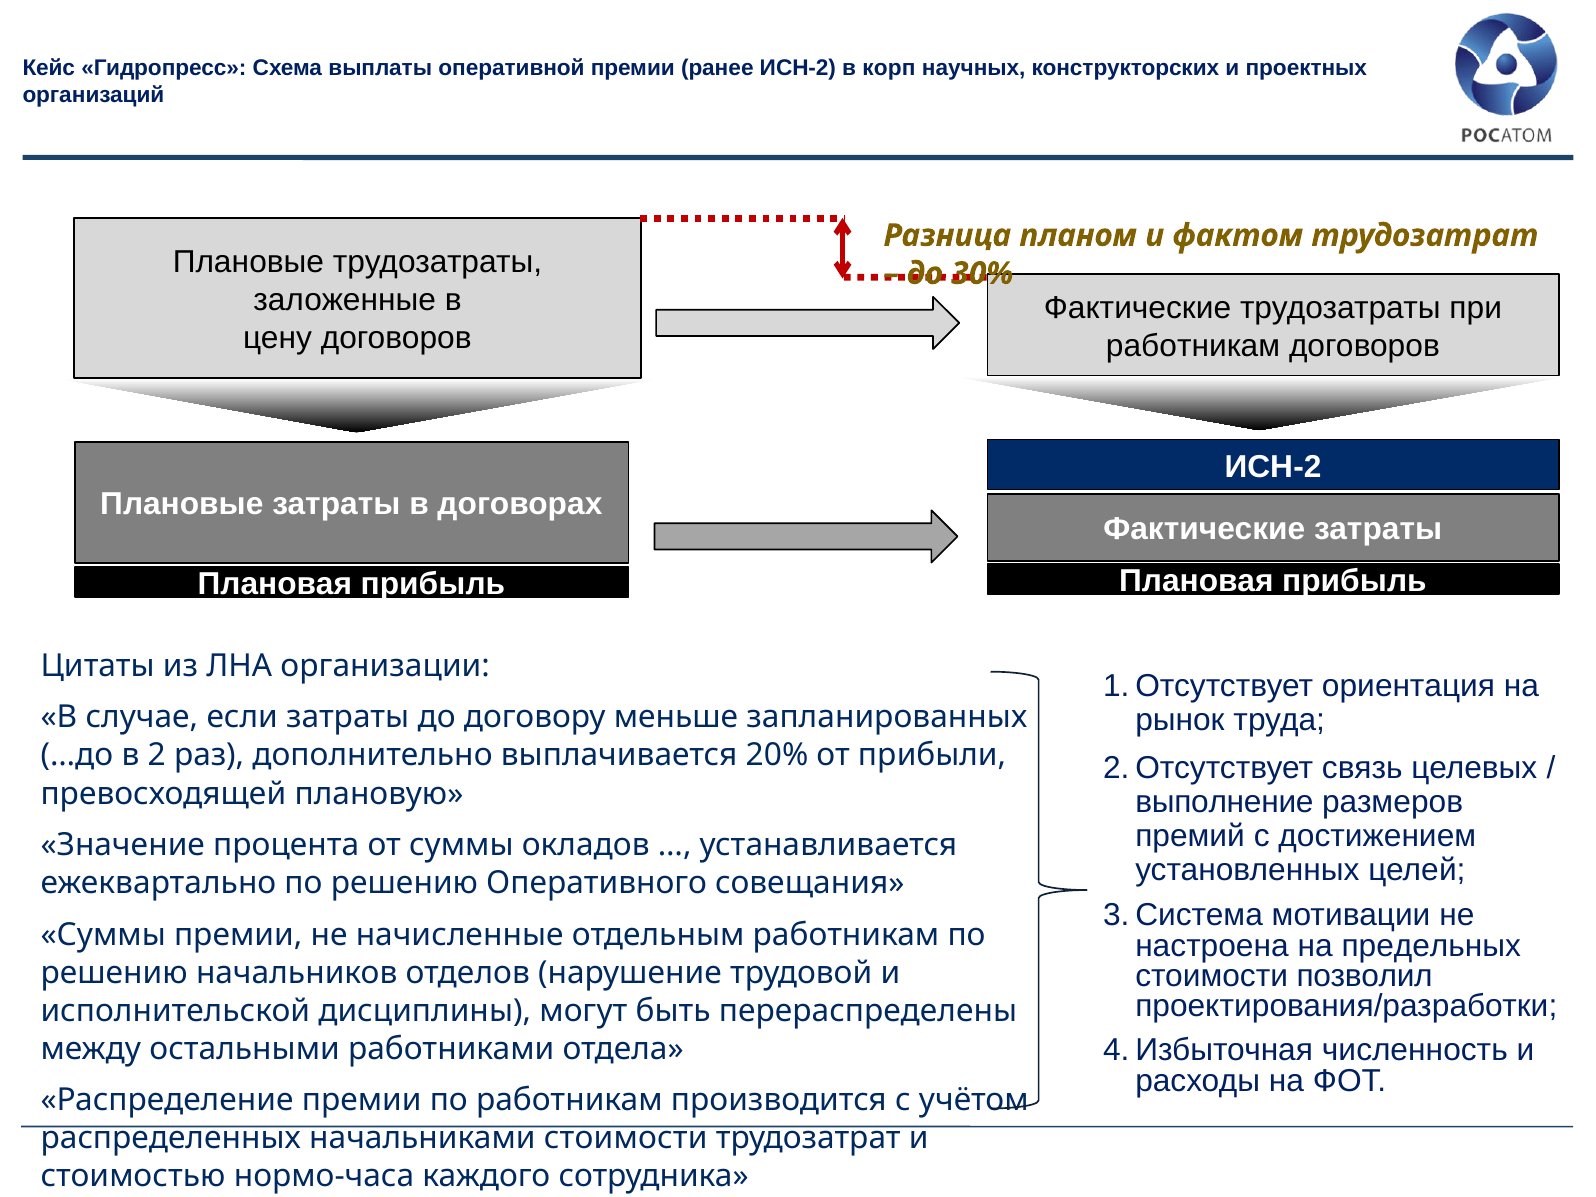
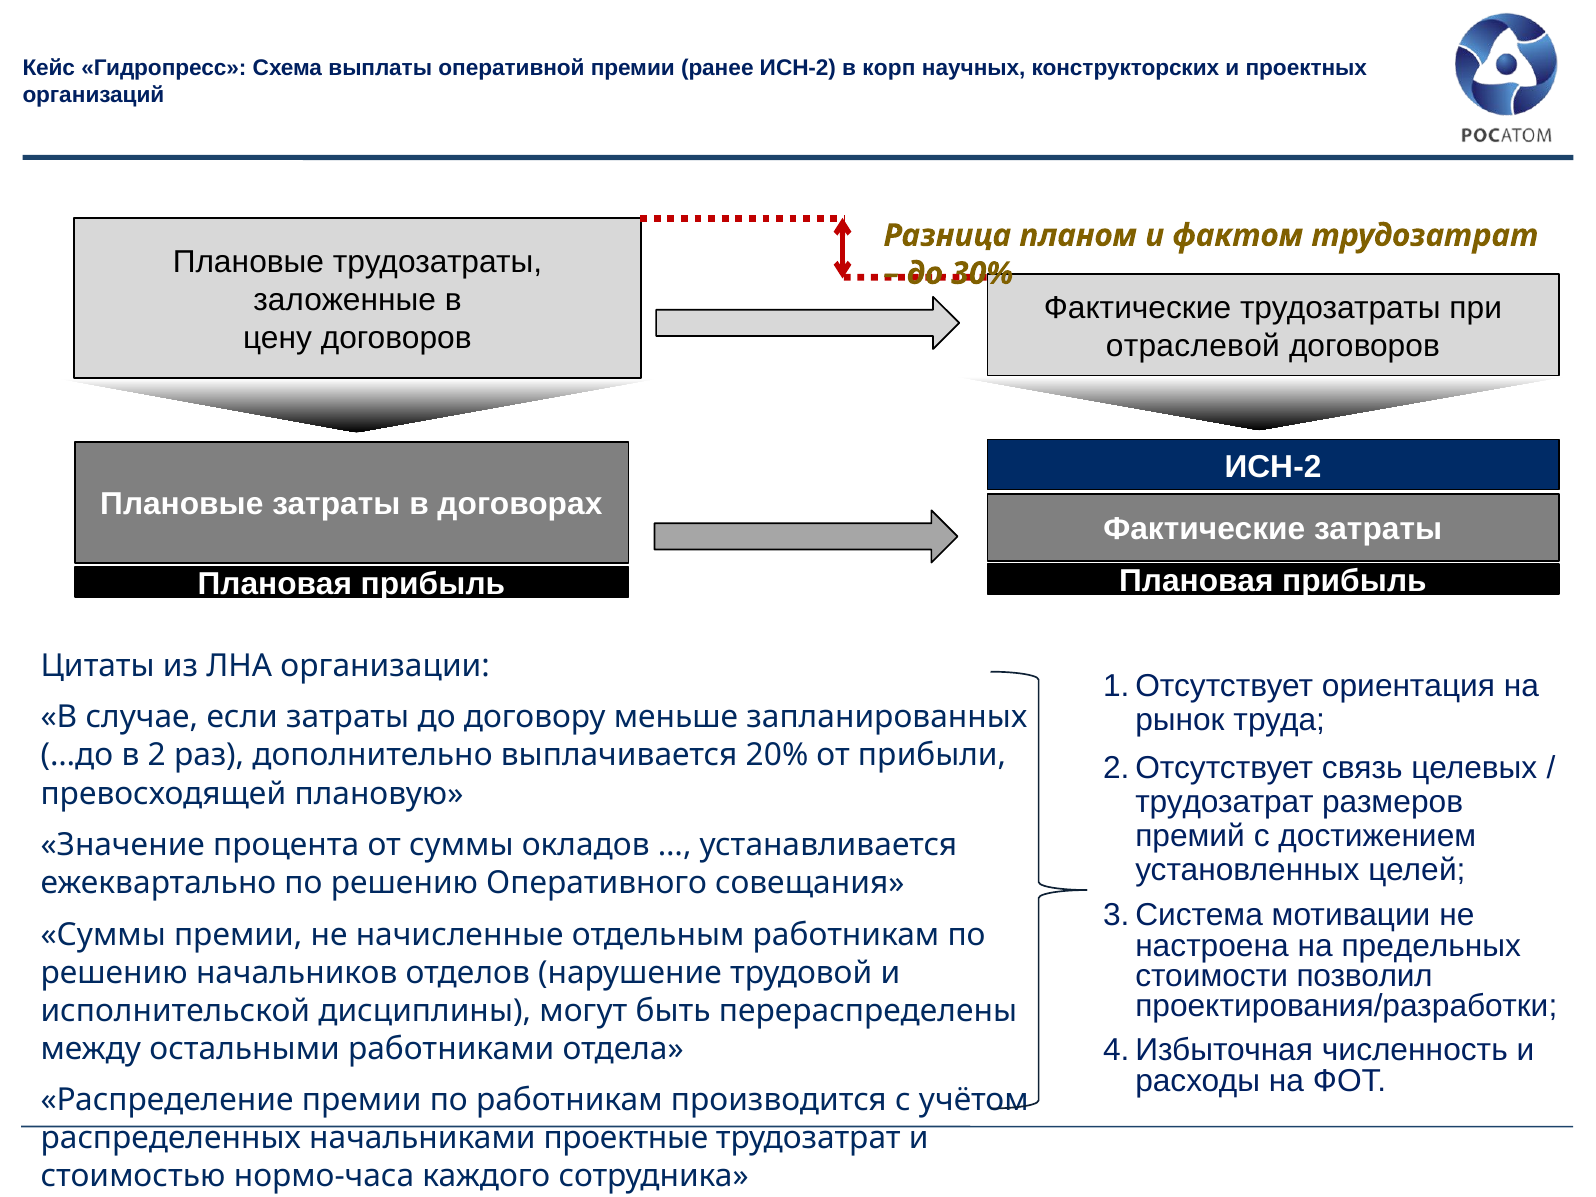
работникам at (1193, 346): работникам -> отраслевой
выполнение at (1224, 802): выполнение -> трудозатрат
начальниками стоимости: стоимости -> проектные
